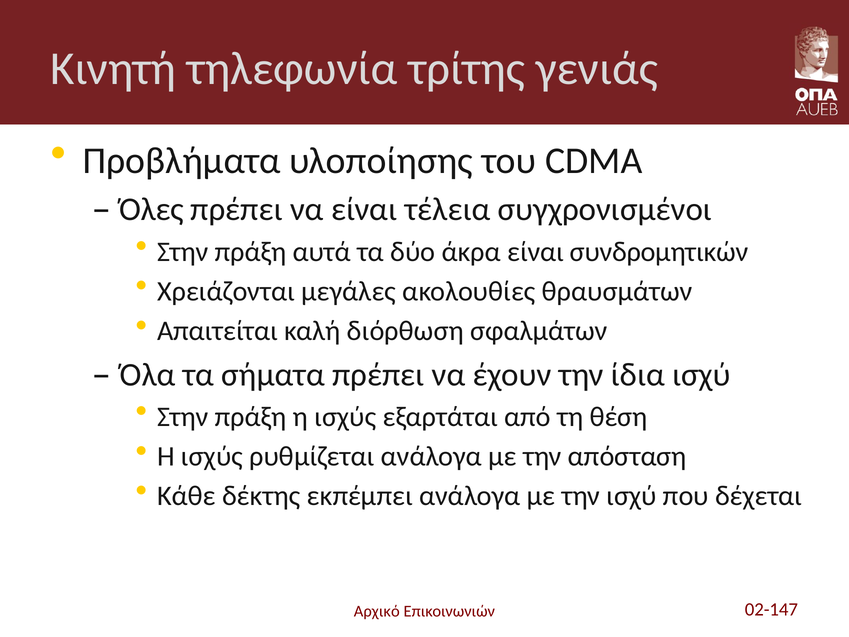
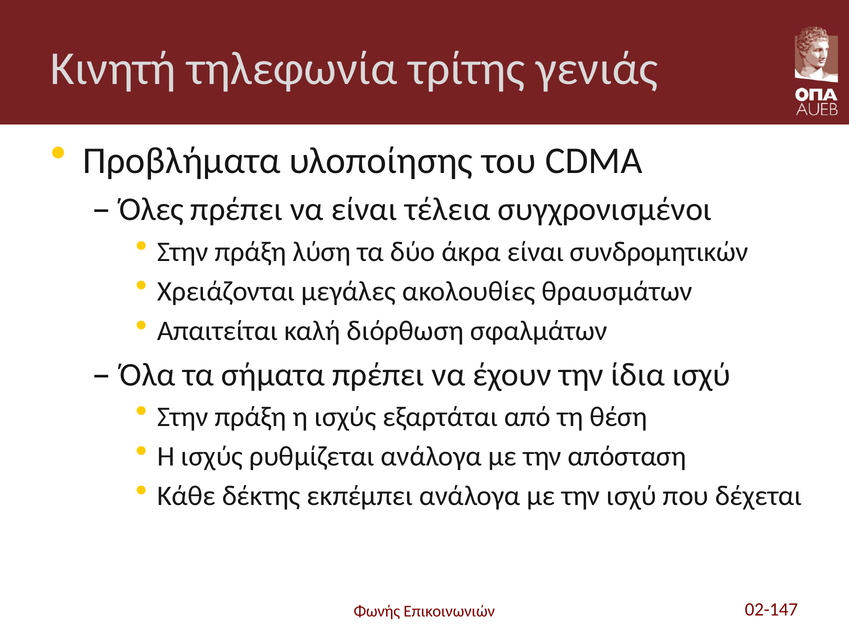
αυτά: αυτά -> λύση
Αρχικό: Αρχικό -> Φωνής
